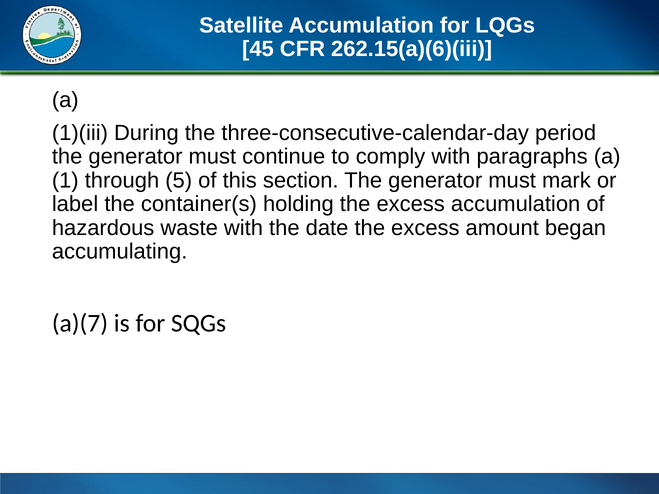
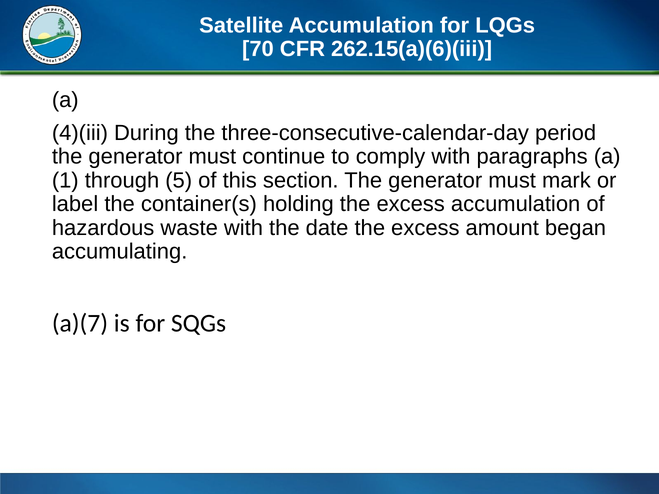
45: 45 -> 70
1)(iii: 1)(iii -> 4)(iii
